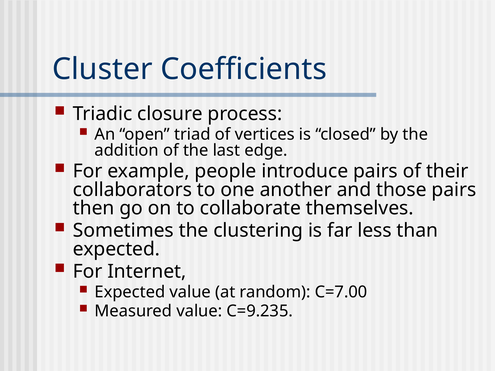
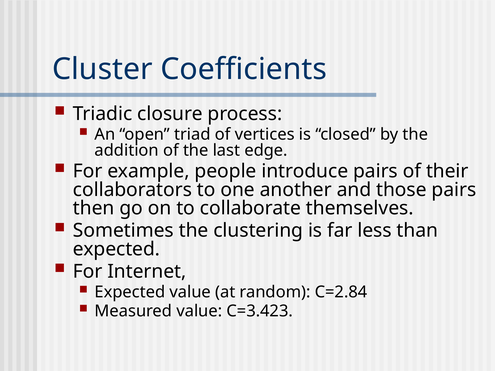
C=7.00: C=7.00 -> C=2.84
C=9.235: C=9.235 -> C=3.423
